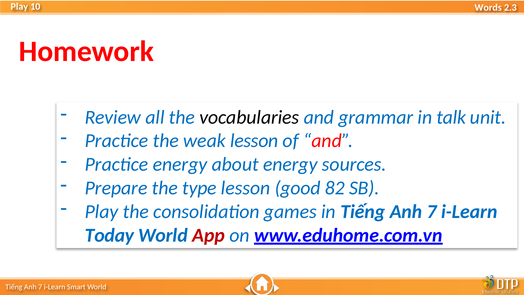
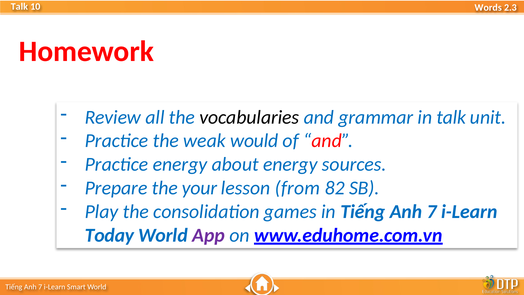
Play at (19, 7): Play -> Talk
weak lesson: lesson -> would
type: type -> your
good: good -> from
App colour: red -> purple
